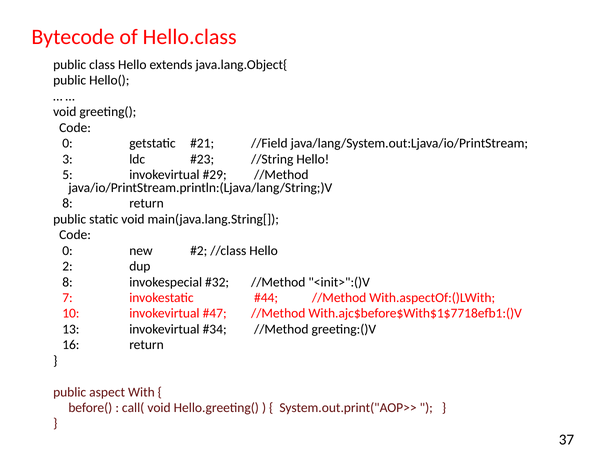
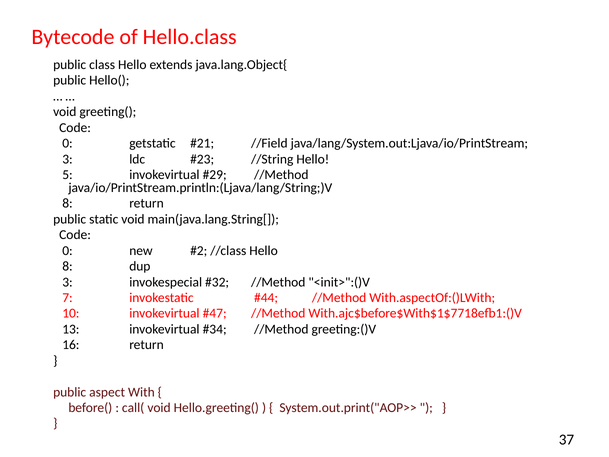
2 at (68, 266): 2 -> 8
8 at (68, 282): 8 -> 3
